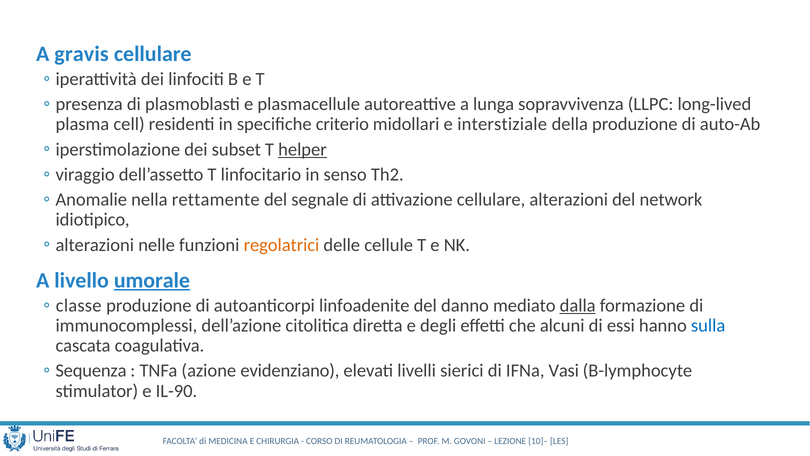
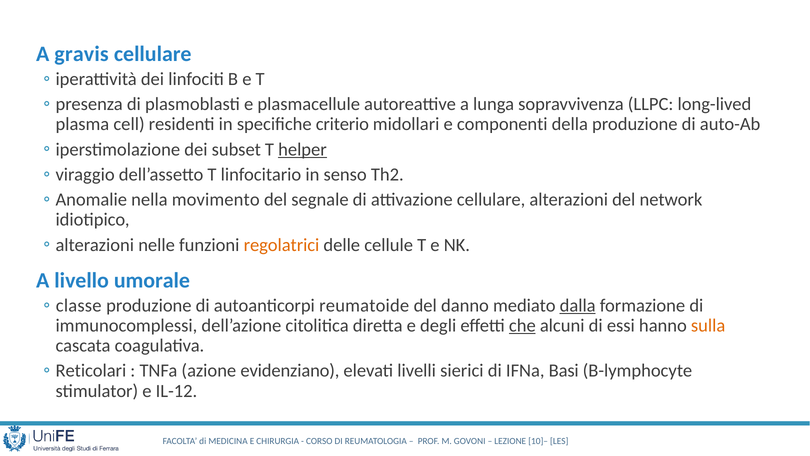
interstiziale: interstiziale -> componenti
rettamente: rettamente -> movimento
umorale underline: present -> none
linfoadenite: linfoadenite -> reumatoide
che underline: none -> present
sulla colour: blue -> orange
Sequenza: Sequenza -> Reticolari
Vasi: Vasi -> Basi
IL-90: IL-90 -> IL-12
